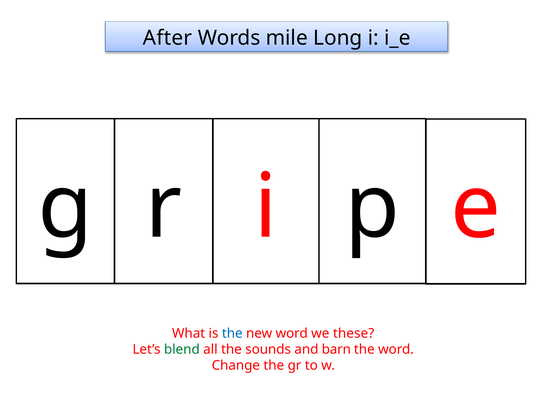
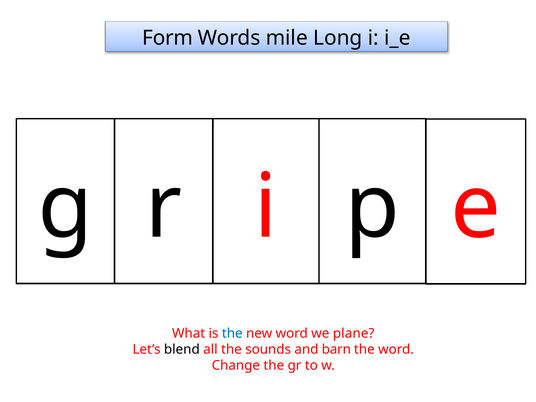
After: After -> Form
these: these -> plane
blend colour: green -> black
